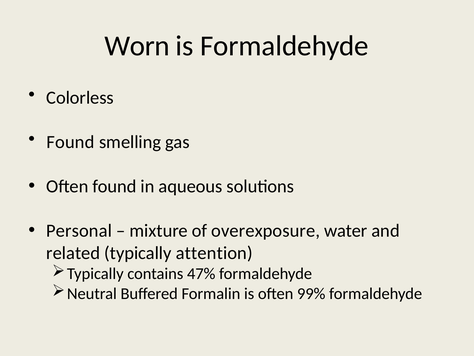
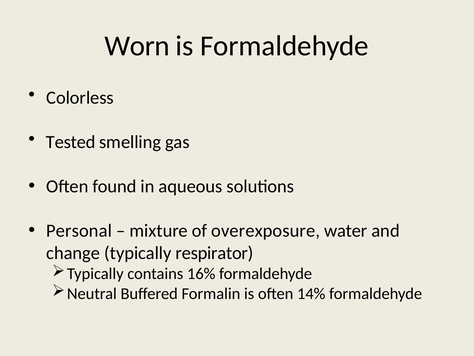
Found at (70, 142): Found -> Tested
related: related -> change
attention: attention -> respirator
47%: 47% -> 16%
99%: 99% -> 14%
